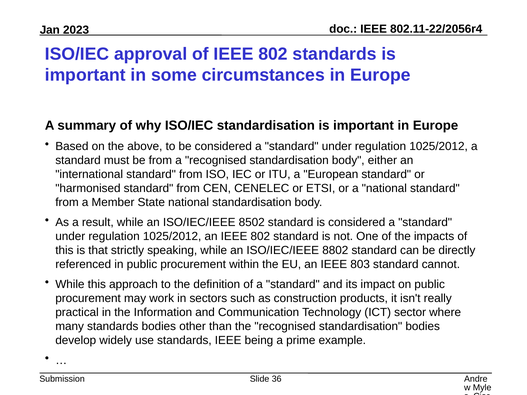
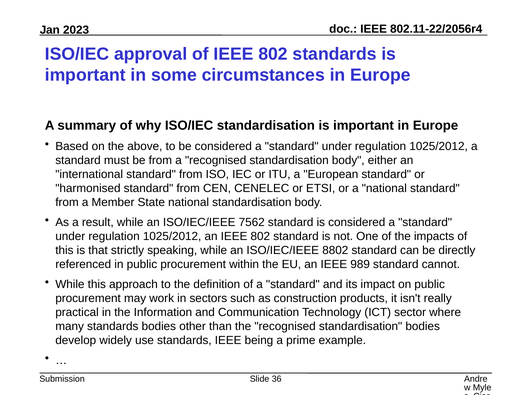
8502: 8502 -> 7562
803: 803 -> 989
